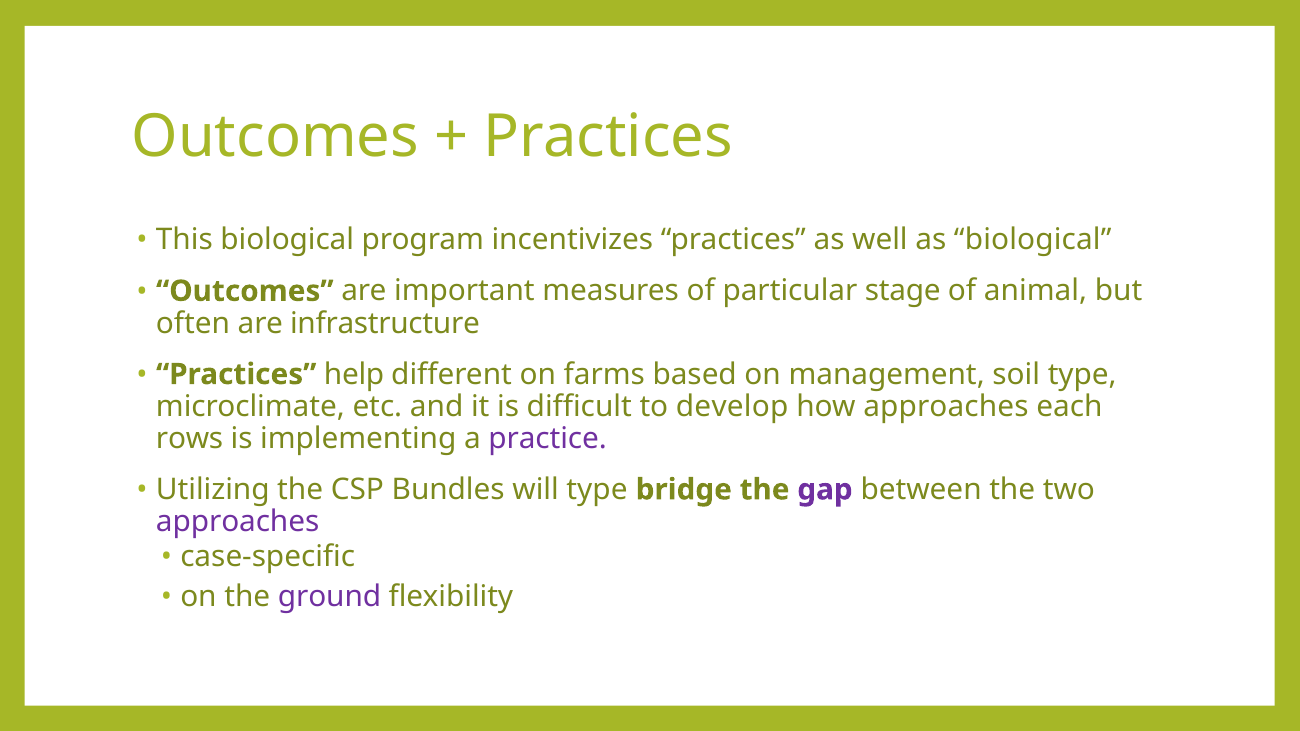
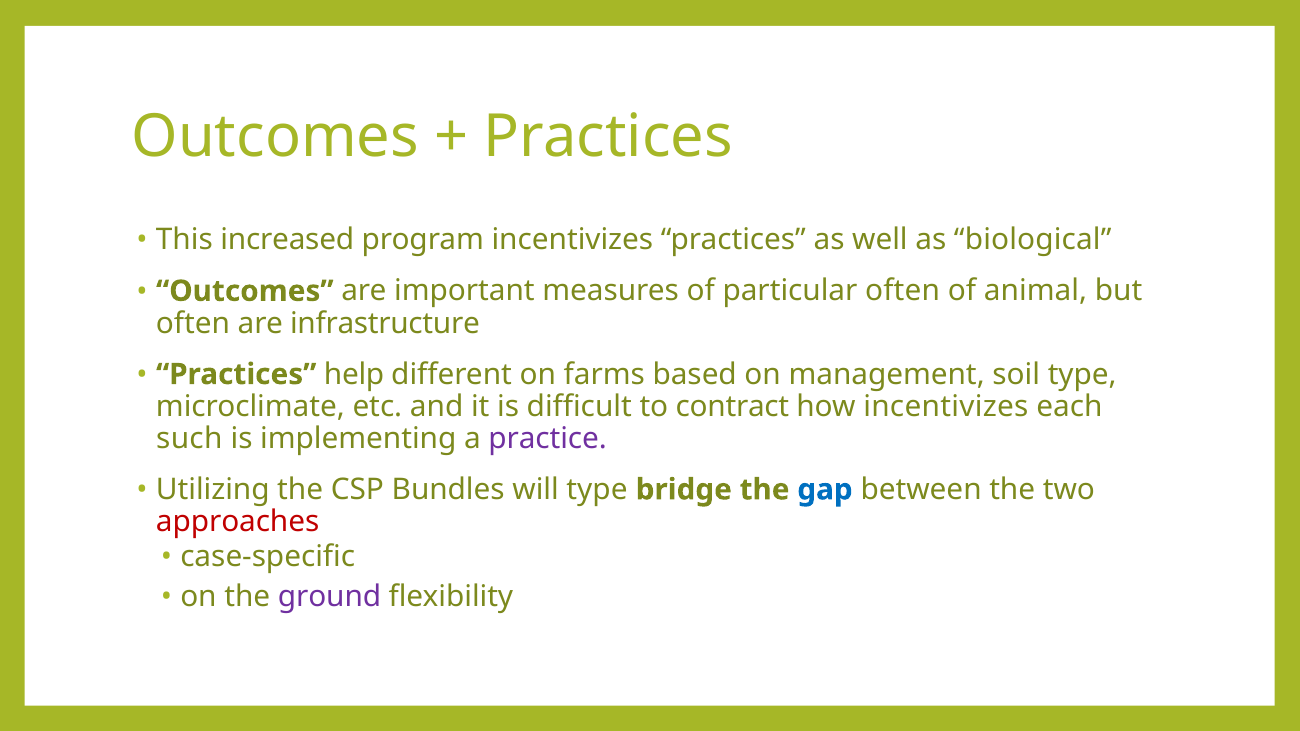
This biological: biological -> increased
particular stage: stage -> often
develop: develop -> contract
how approaches: approaches -> incentivizes
rows: rows -> such
gap colour: purple -> blue
approaches at (238, 522) colour: purple -> red
